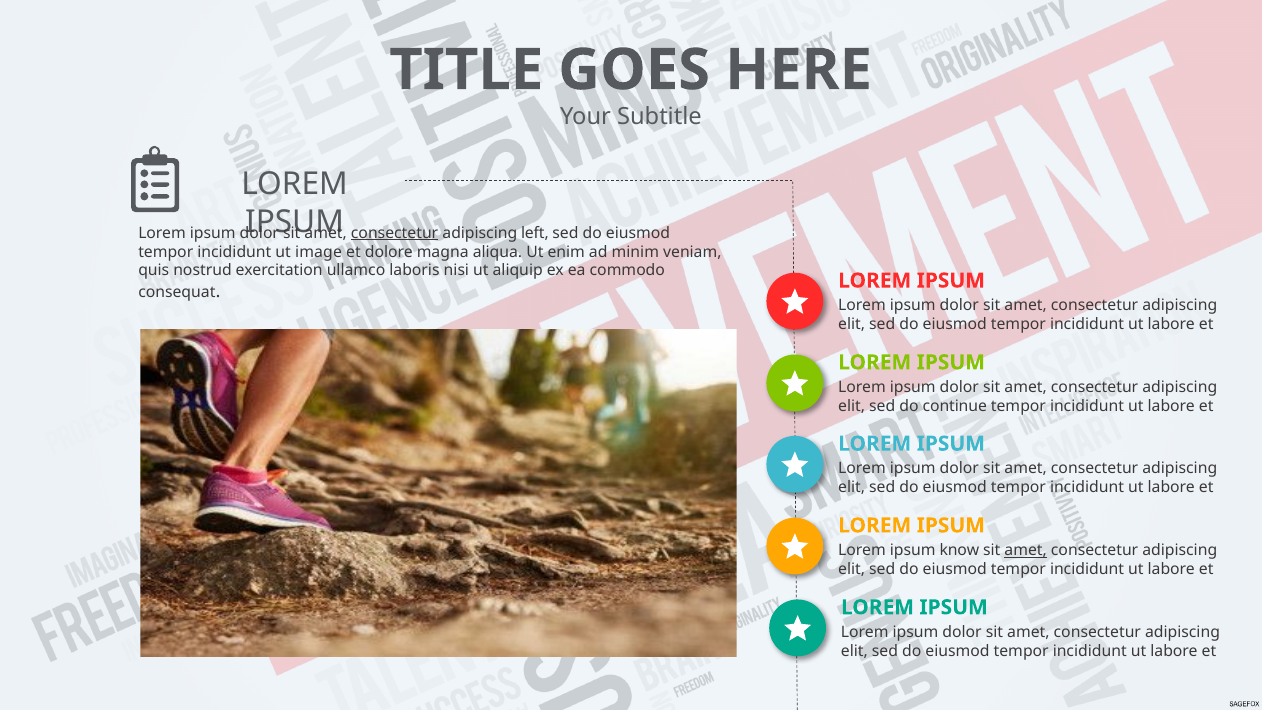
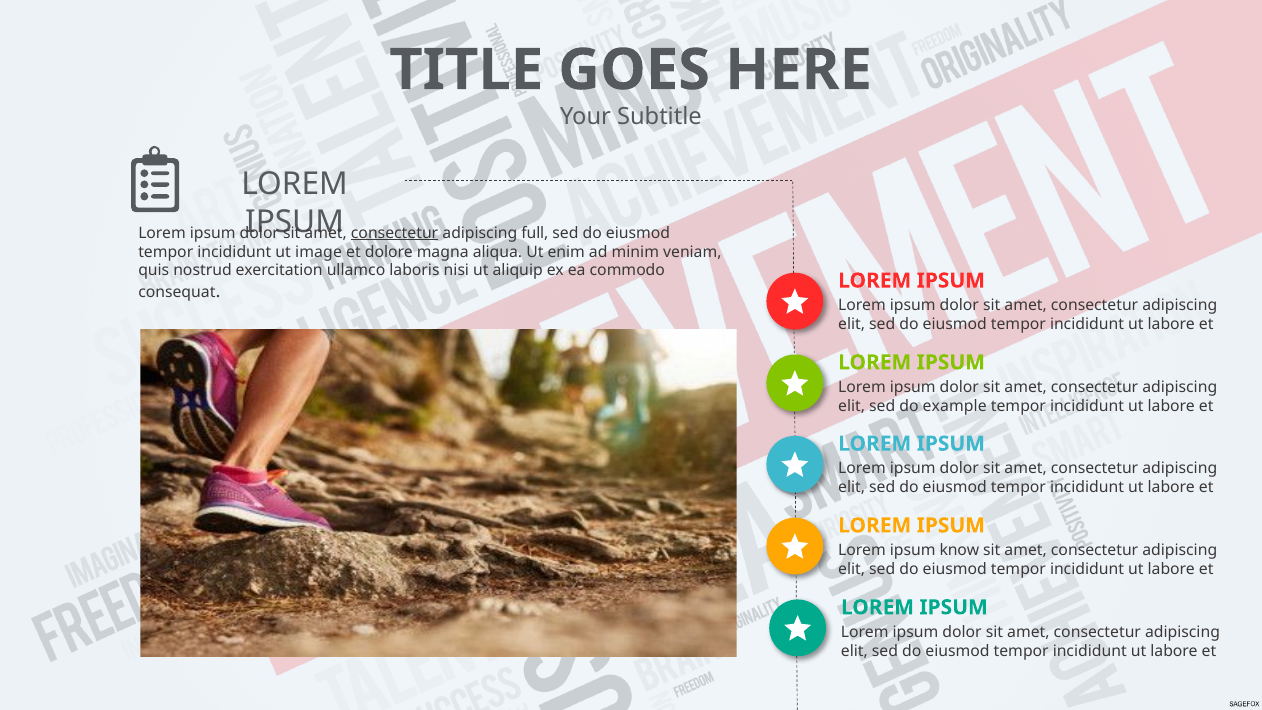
left: left -> full
continue: continue -> example
amet at (1026, 550) underline: present -> none
